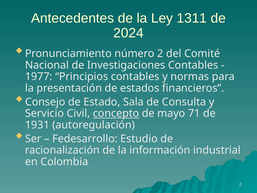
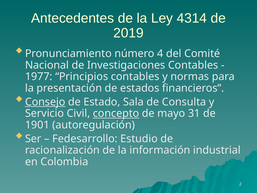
1311: 1311 -> 4314
2024: 2024 -> 2019
número 2: 2 -> 4
Consejo underline: none -> present
71: 71 -> 31
1931: 1931 -> 1901
